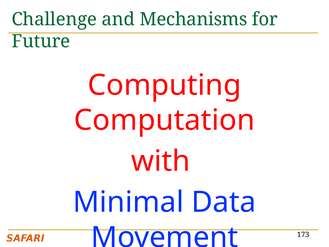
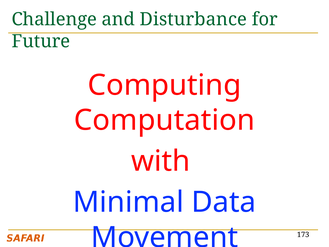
Mechanisms: Mechanisms -> Disturbance
